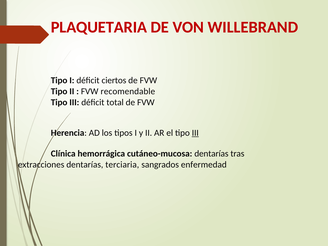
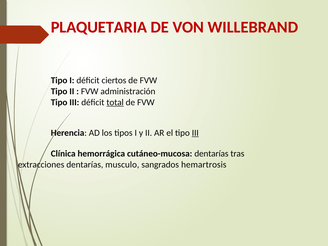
recomendable: recomendable -> administración
total underline: none -> present
terciaria: terciaria -> musculo
enfermedad: enfermedad -> hemartrosis
